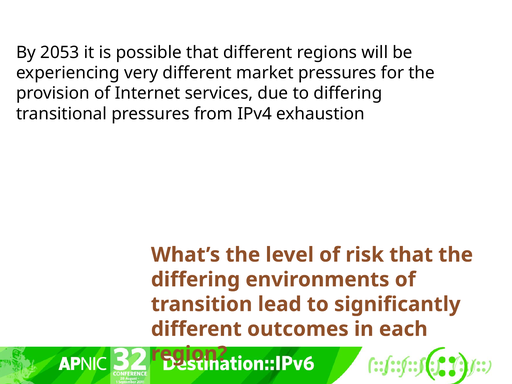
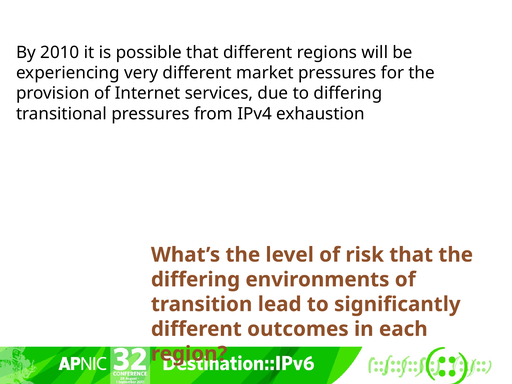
2053: 2053 -> 2010
